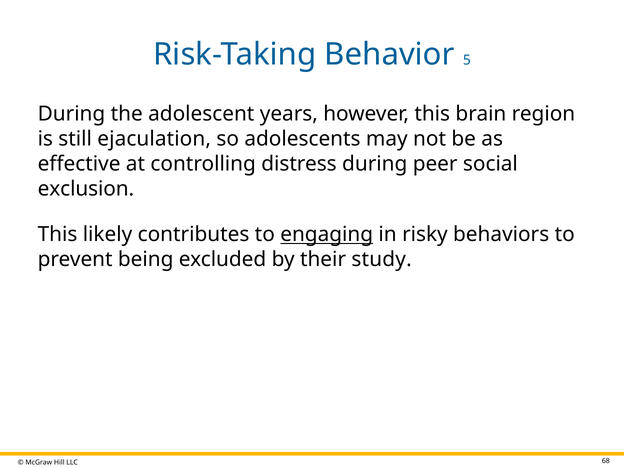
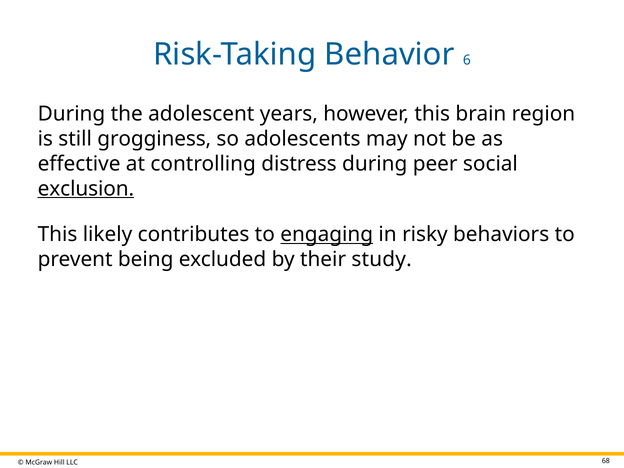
5: 5 -> 6
ejaculation: ejaculation -> grogginess
exclusion underline: none -> present
